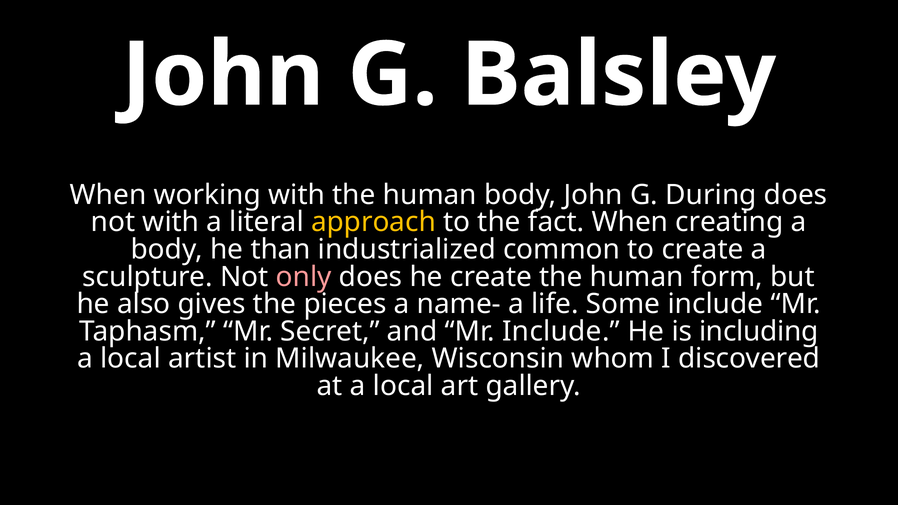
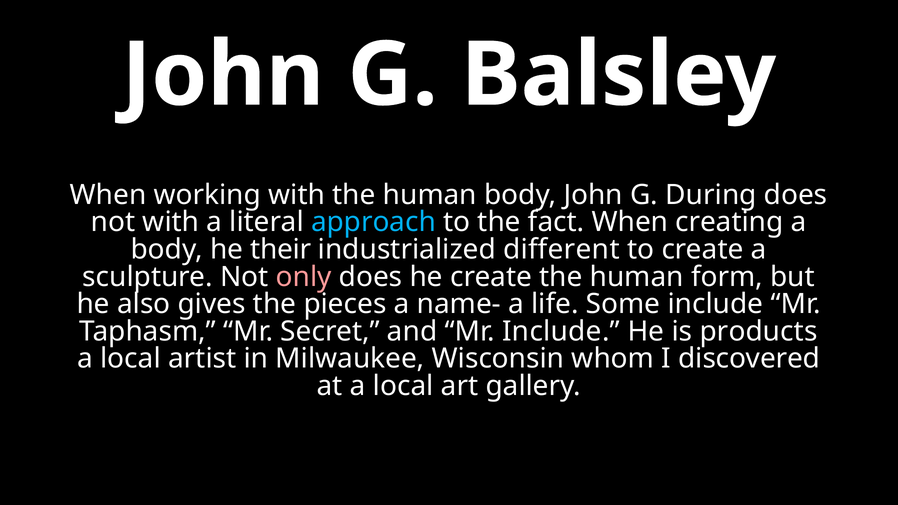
approach colour: yellow -> light blue
than: than -> their
common: common -> different
including: including -> products
